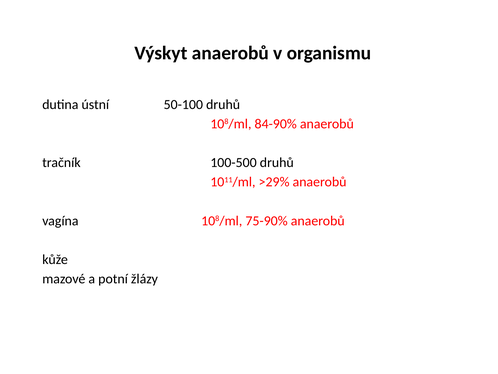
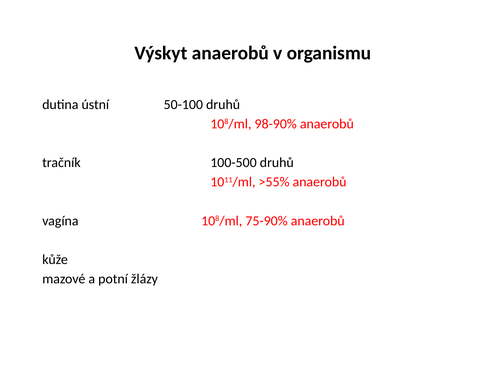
84-90%: 84-90% -> 98-90%
>29%: >29% -> >55%
